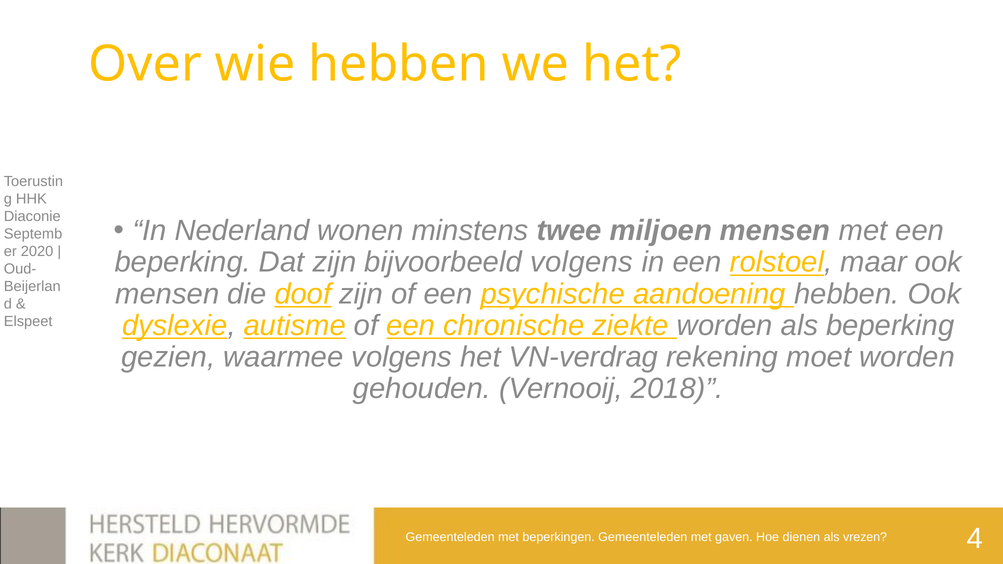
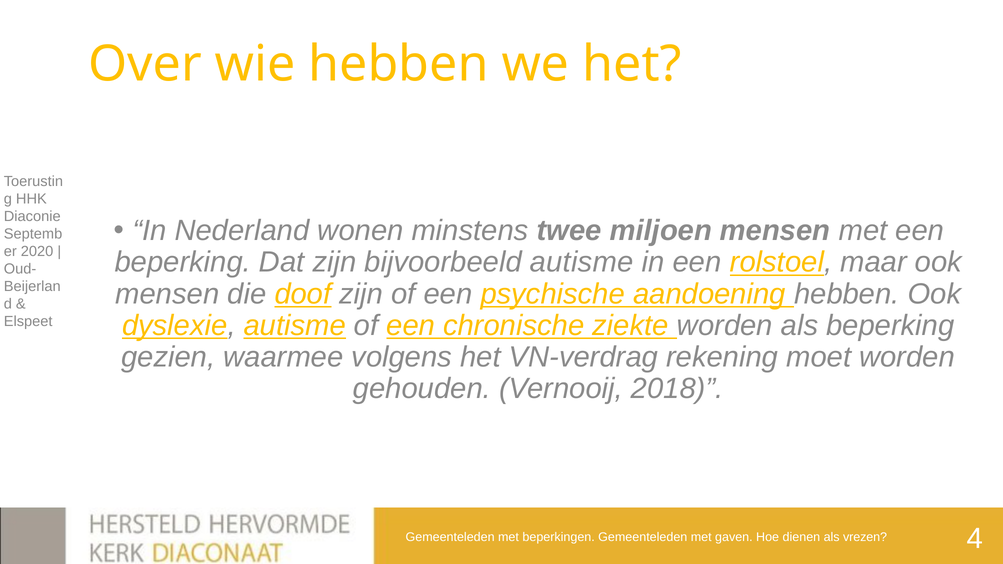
bijvoorbeeld volgens: volgens -> autisme
